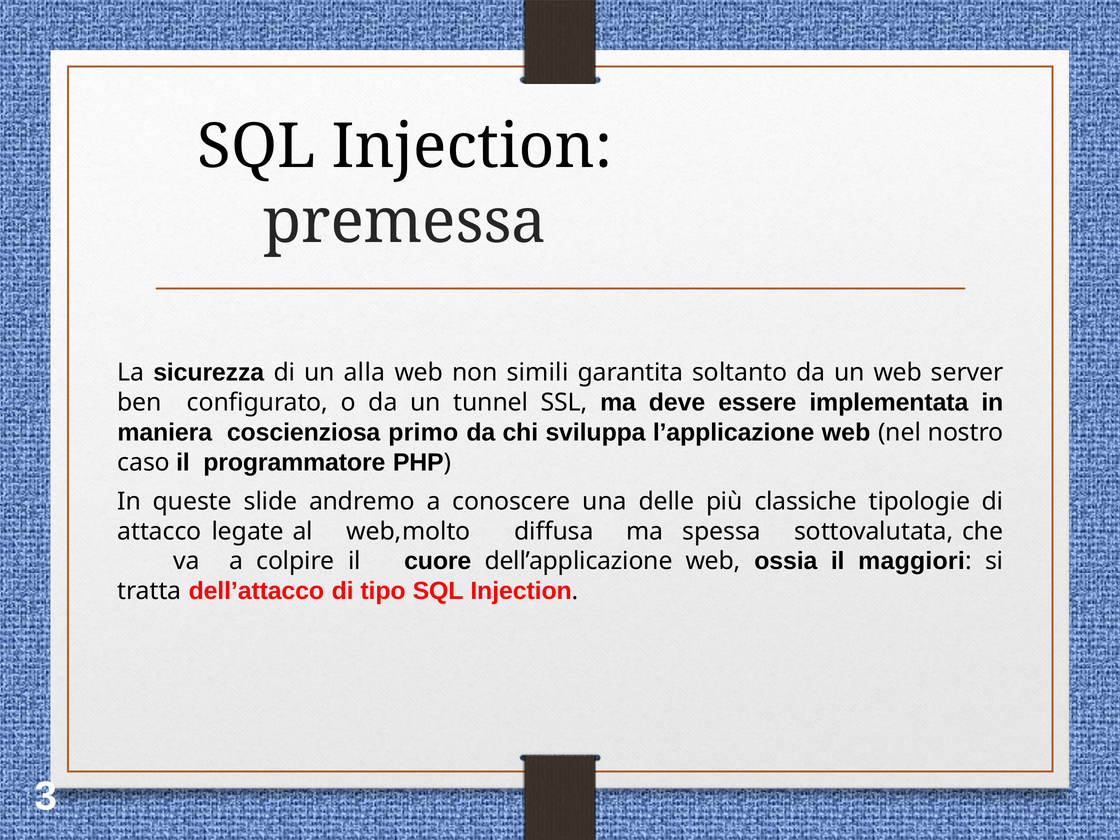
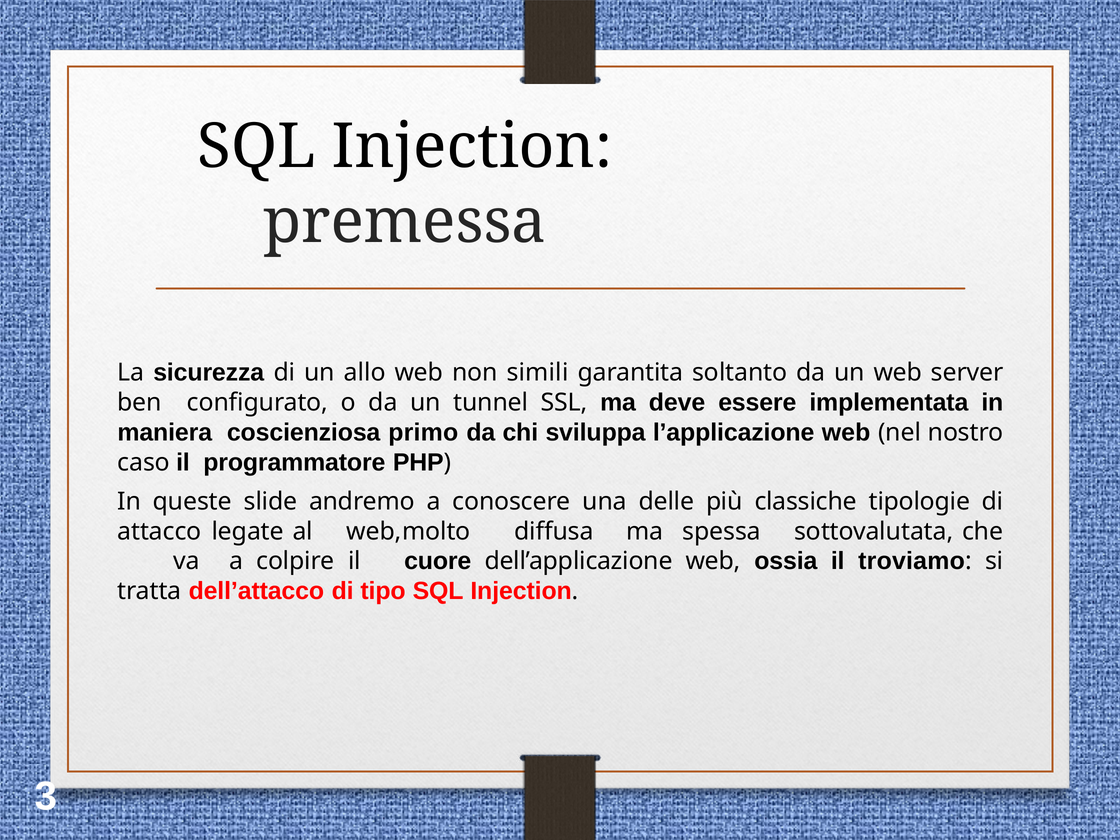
alla: alla -> allo
maggiori: maggiori -> troviamo
